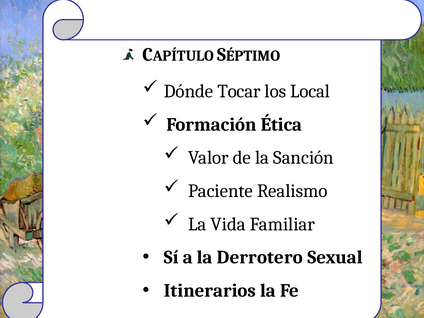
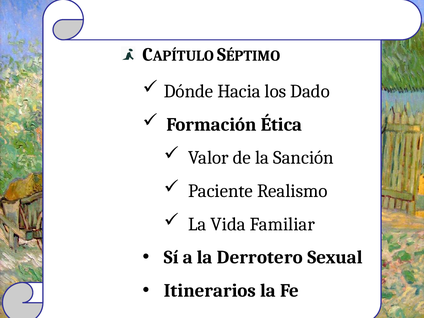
Tocar: Tocar -> Hacia
Local: Local -> Dado
